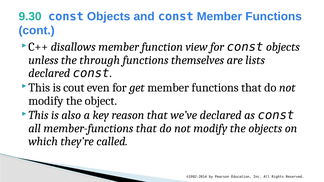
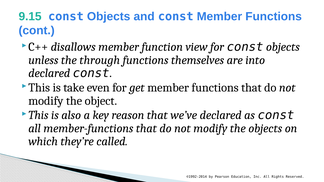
9.30: 9.30 -> 9.15
lists: lists -> into
cout: cout -> take
